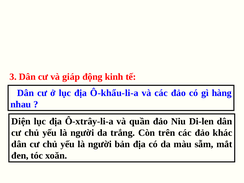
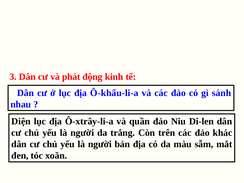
giáp: giáp -> phát
hàng: hàng -> sánh
